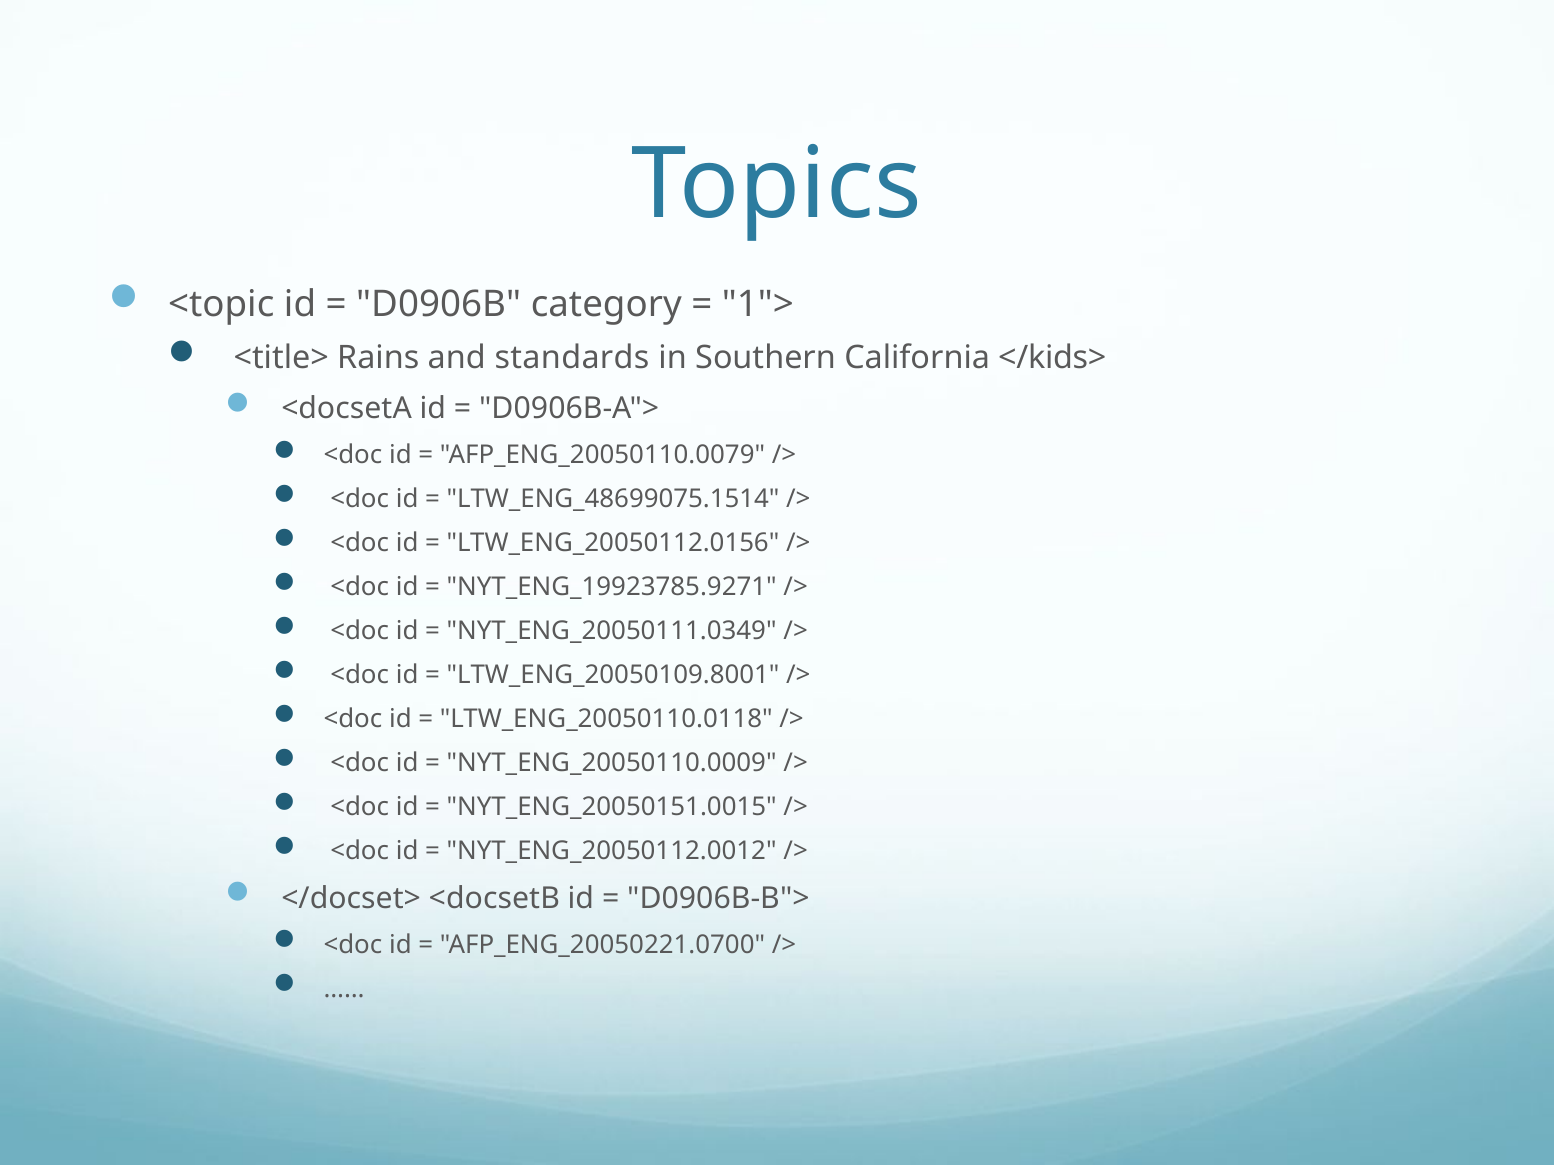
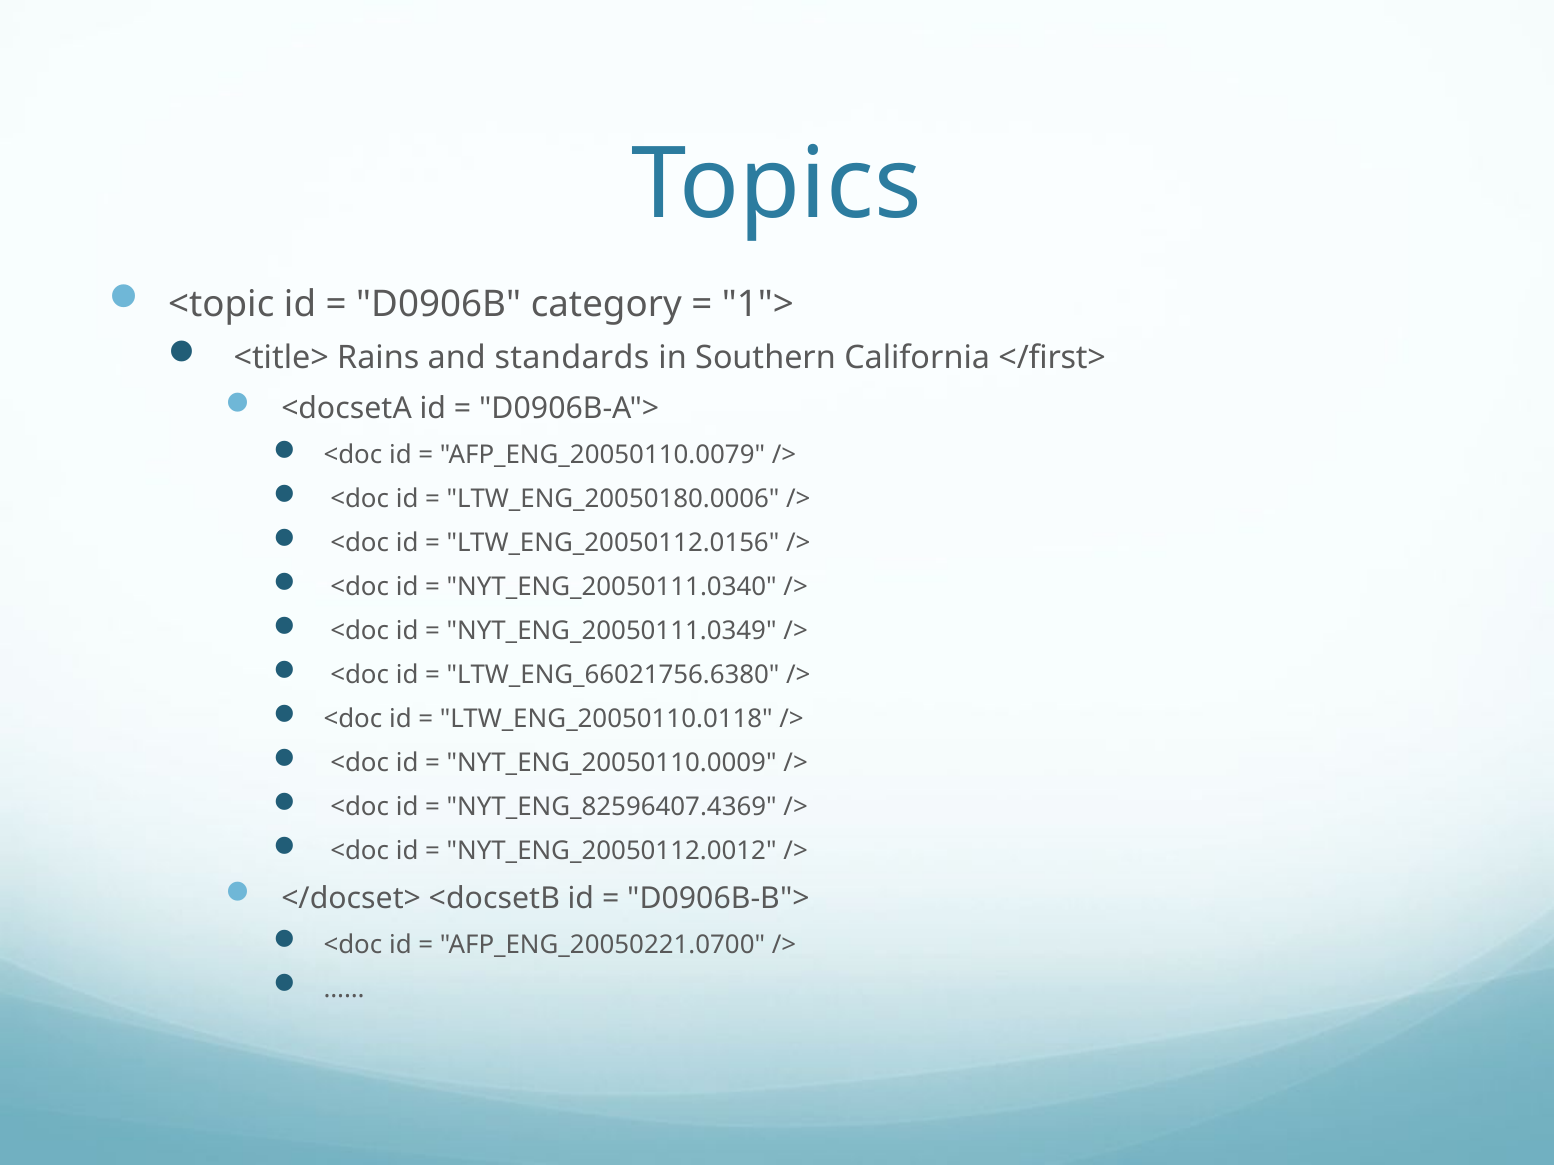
</kids>: </kids> -> </first>
LTW_ENG_48699075.1514: LTW_ENG_48699075.1514 -> LTW_ENG_20050180.0006
NYT_ENG_19923785.9271: NYT_ENG_19923785.9271 -> NYT_ENG_20050111.0340
LTW_ENG_20050109.8001: LTW_ENG_20050109.8001 -> LTW_ENG_66021756.6380
NYT_ENG_20050151.0015: NYT_ENG_20050151.0015 -> NYT_ENG_82596407.4369
